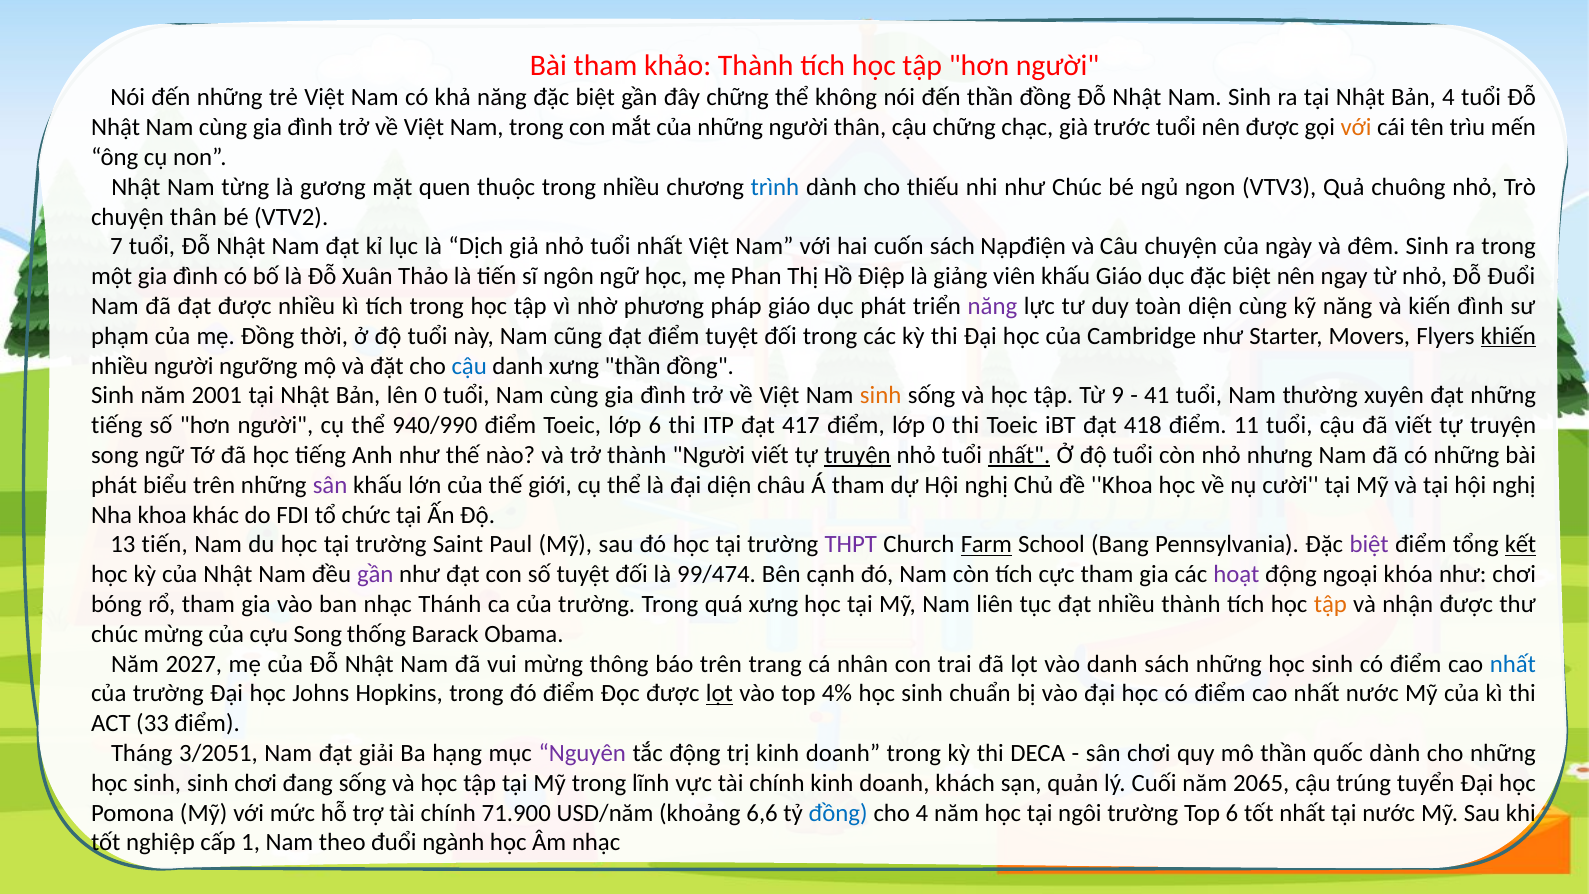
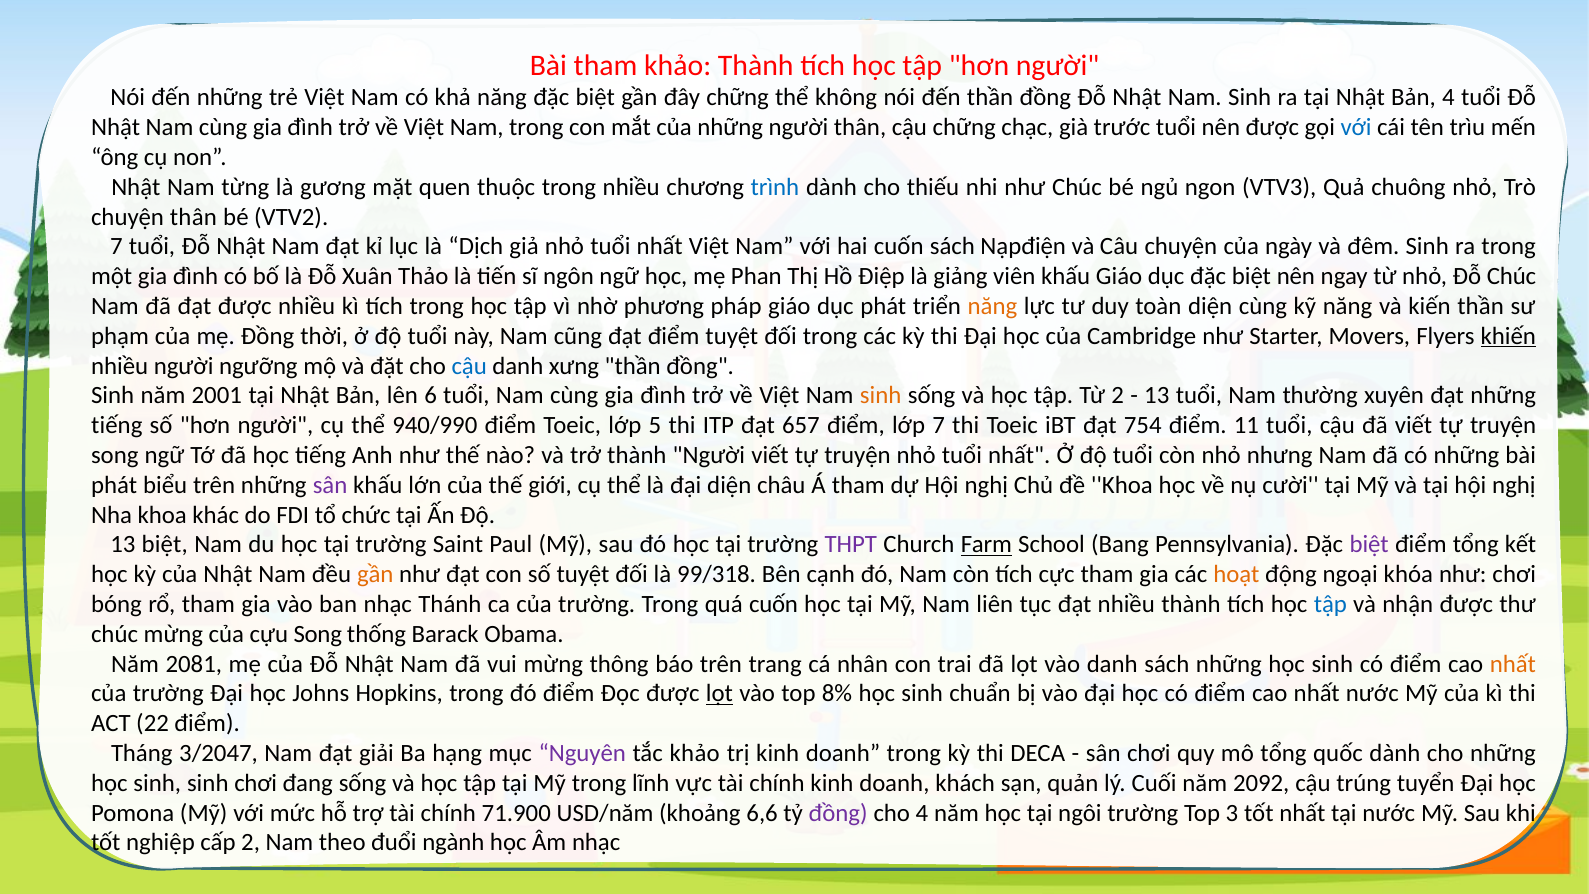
với at (1356, 127) colour: orange -> blue
Đỗ Đuổi: Đuổi -> Chúc
năng at (992, 306) colour: purple -> orange
kiến đình: đình -> thần
lên 0: 0 -> 6
Từ 9: 9 -> 2
41 at (1157, 396): 41 -> 13
lớp 6: 6 -> 5
417: 417 -> 657
lớp 0: 0 -> 7
418: 418 -> 754
truyện at (857, 455) underline: present -> none
nhất at (1019, 455) underline: present -> none
13 tiến: tiến -> biệt
kết underline: present -> none
gần at (375, 574) colour: purple -> orange
99/474: 99/474 -> 99/318
hoạt colour: purple -> orange
quá xưng: xưng -> cuốn
tập at (1330, 604) colour: orange -> blue
2027: 2027 -> 2081
nhất at (1513, 664) colour: blue -> orange
4%: 4% -> 8%
33: 33 -> 22
3/2051: 3/2051 -> 3/2047
tắc động: động -> khảo
mô thần: thần -> tổng
2065: 2065 -> 2092
đồng at (838, 813) colour: blue -> purple
Top 6: 6 -> 3
cấp 1: 1 -> 2
